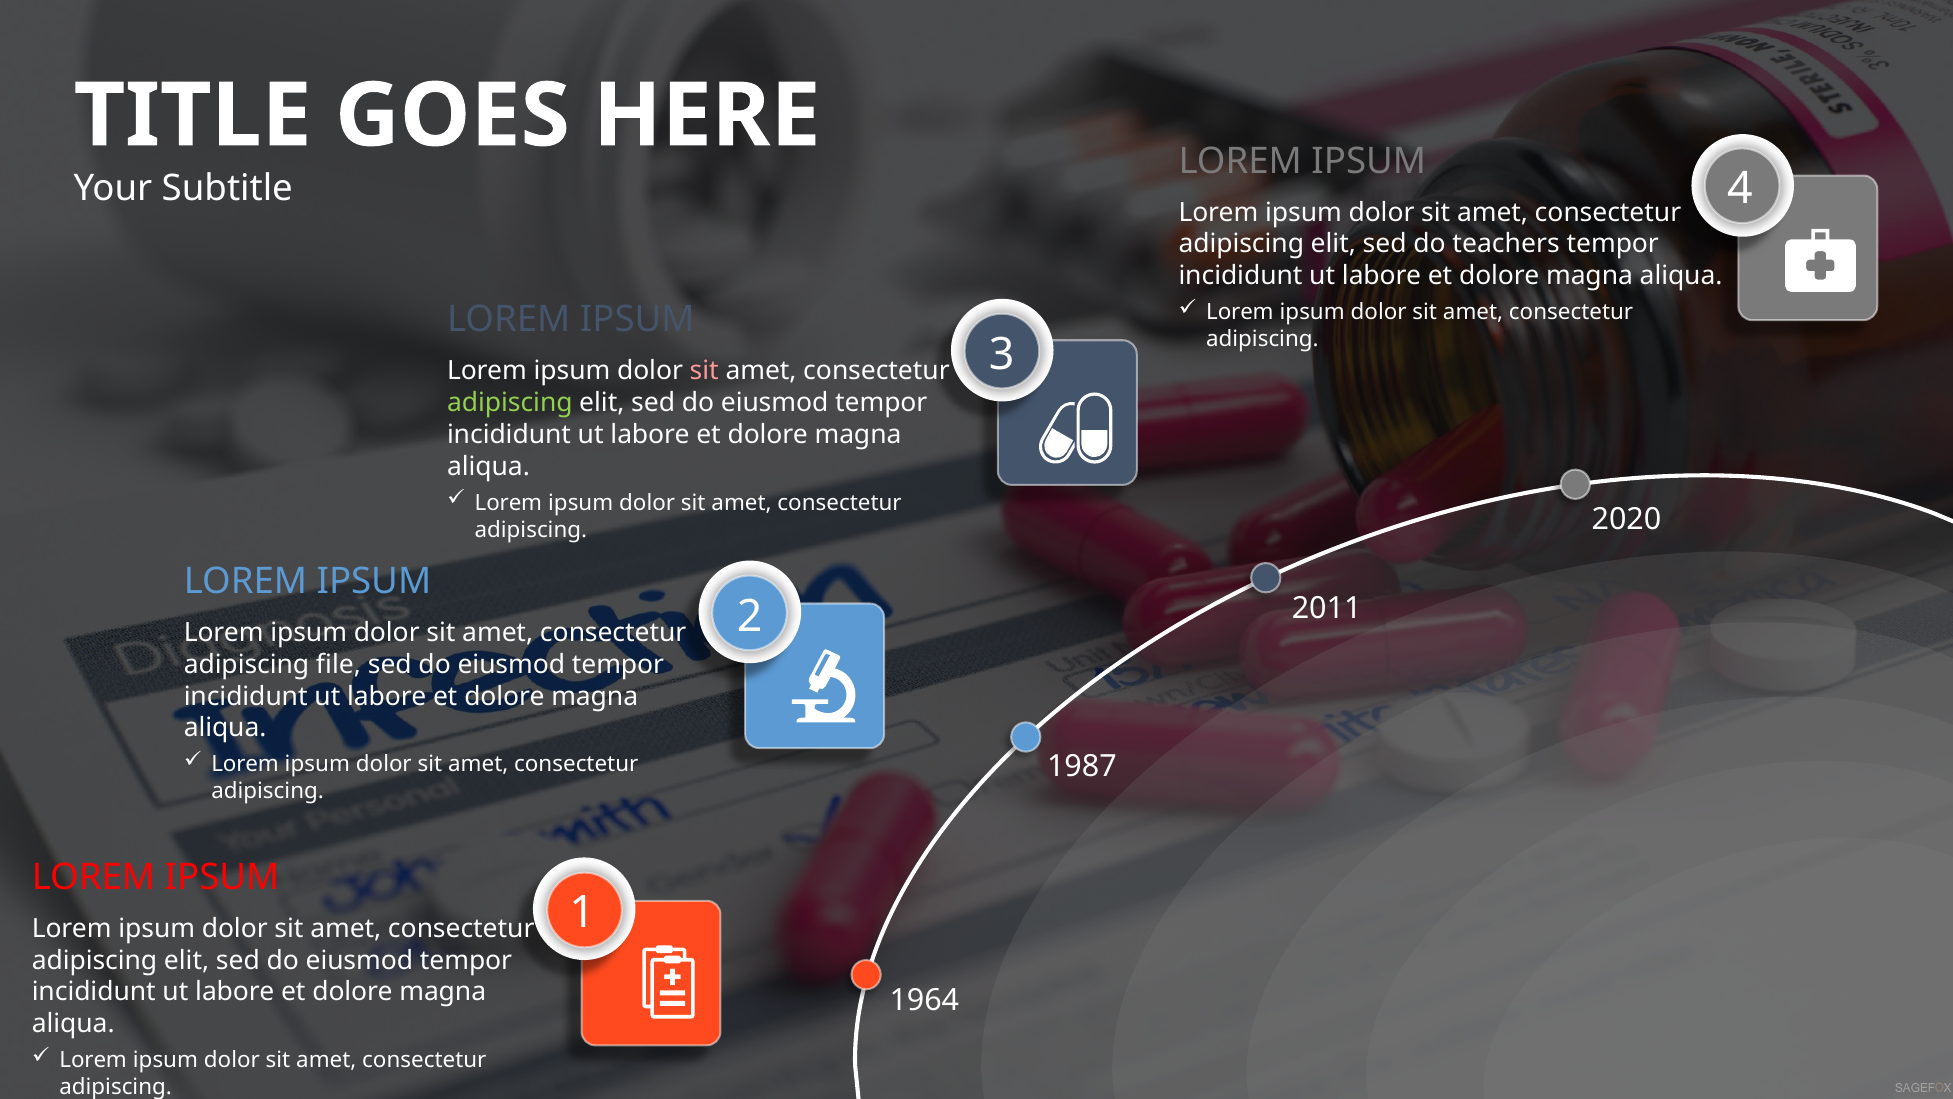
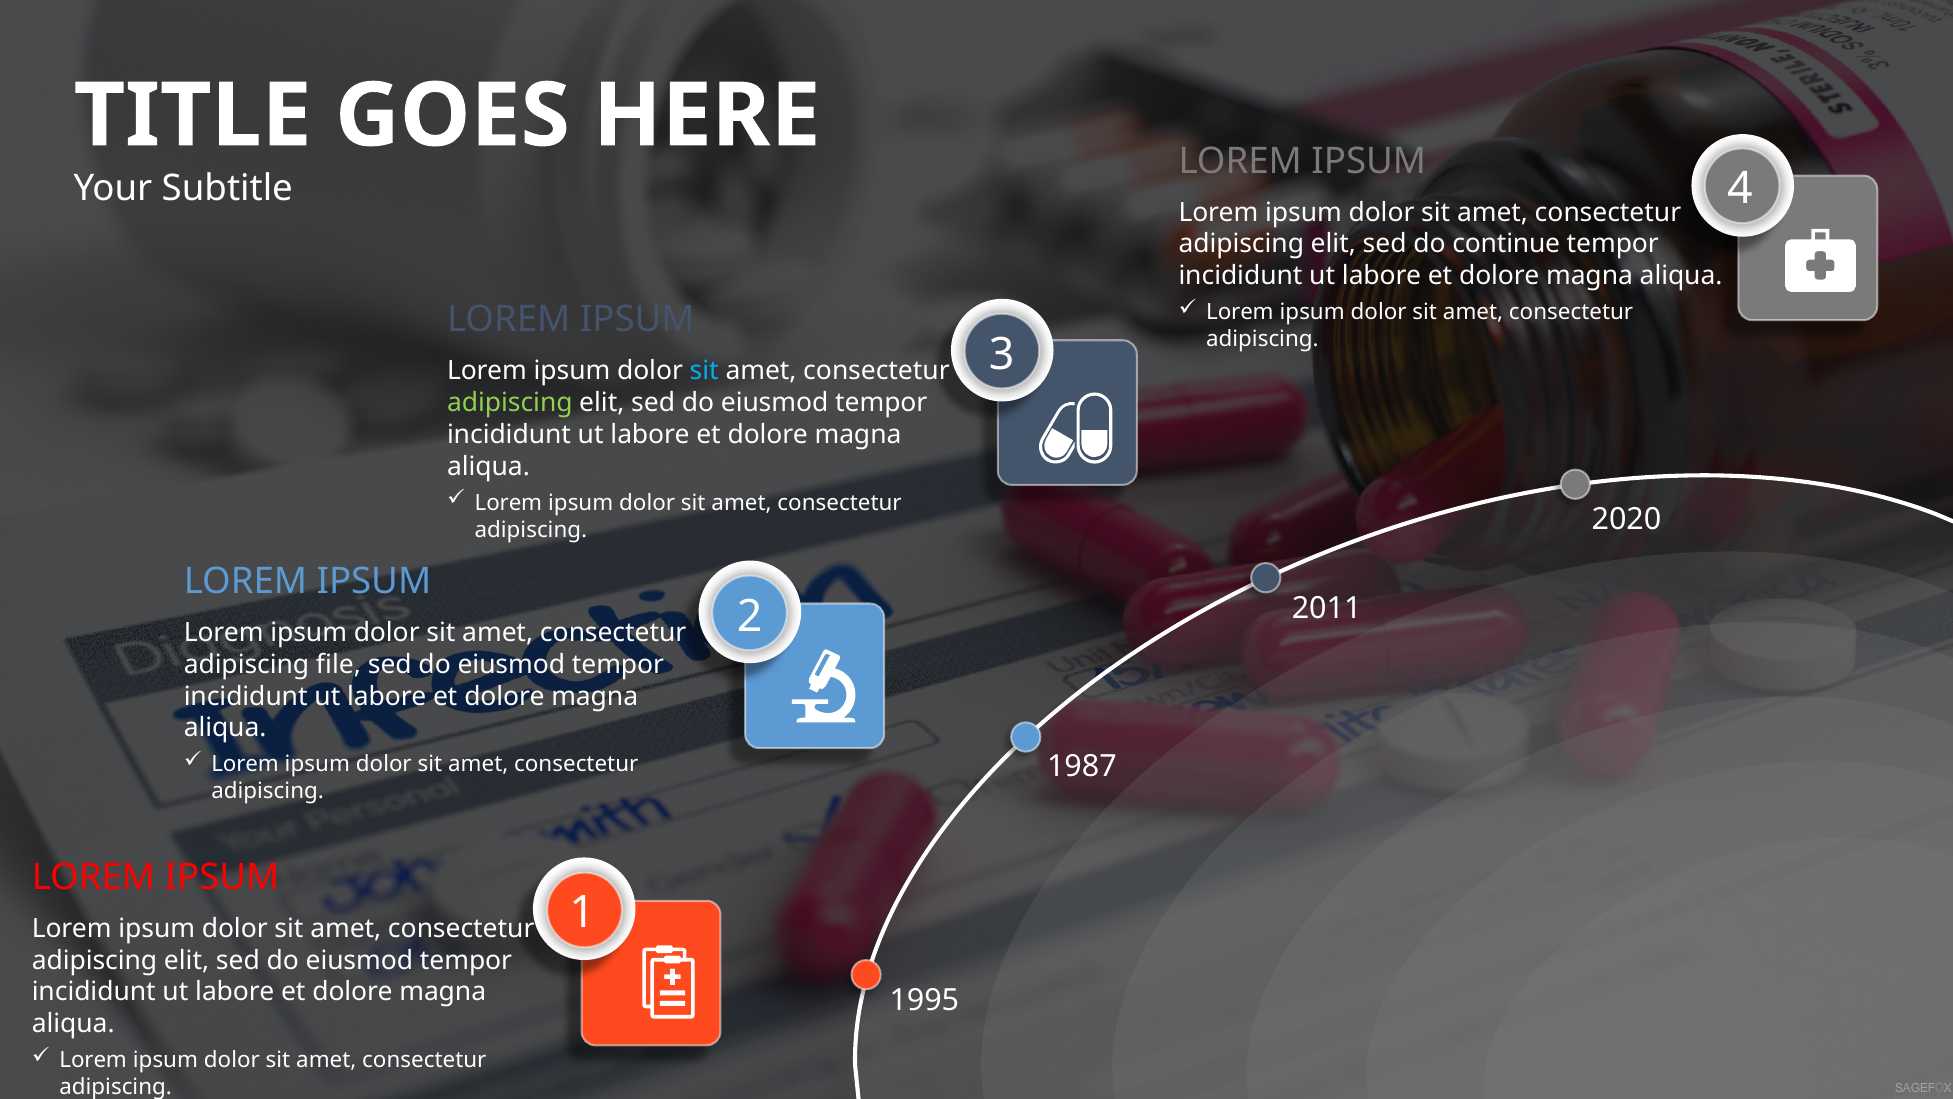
teachers: teachers -> continue
sit at (704, 371) colour: pink -> light blue
1964: 1964 -> 1995
